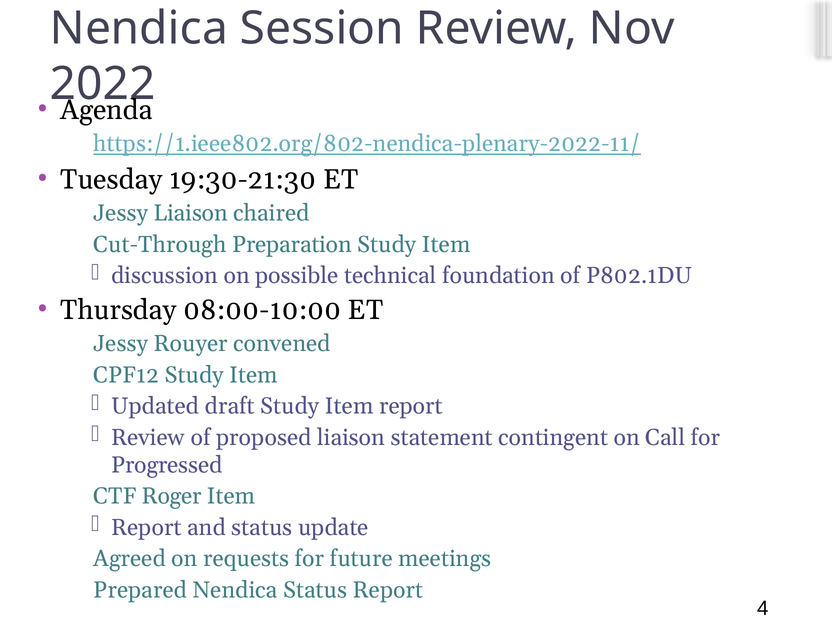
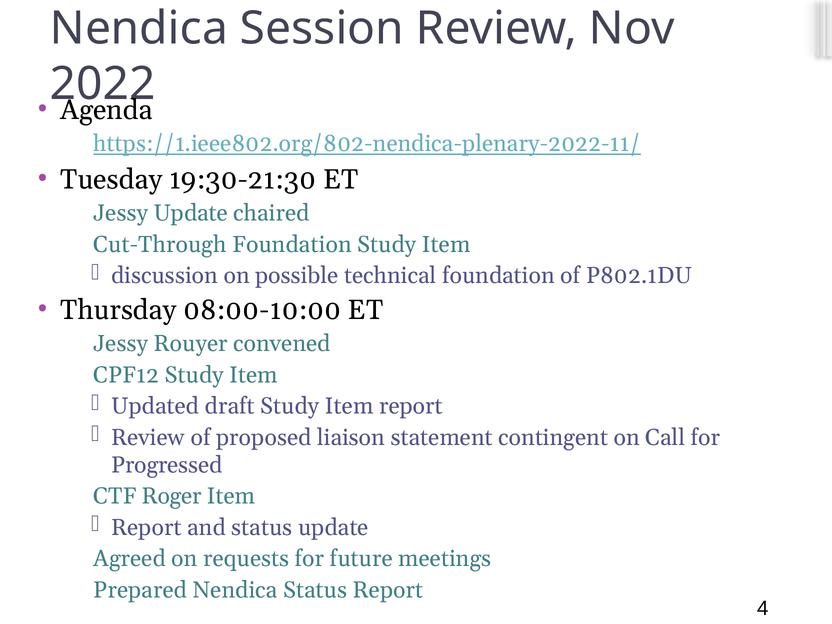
Jessy Liaison: Liaison -> Update
Cut-Through Preparation: Preparation -> Foundation
